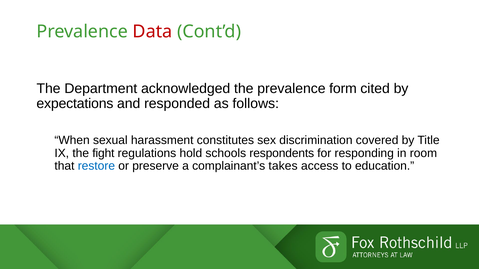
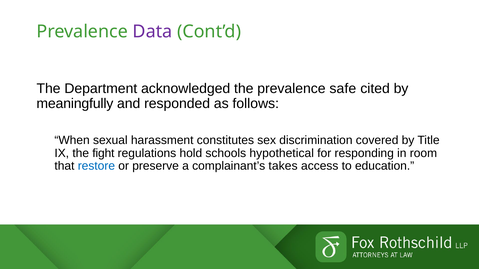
Data colour: red -> purple
form: form -> safe
expectations: expectations -> meaningfully
respondents: respondents -> hypothetical
